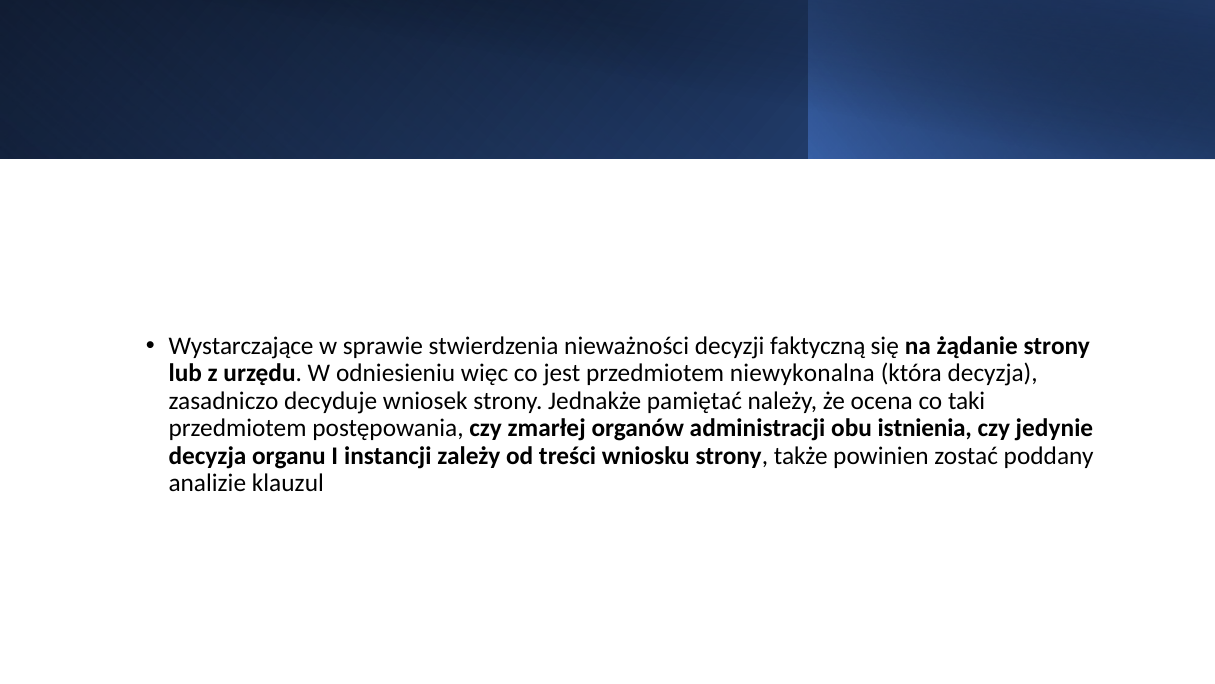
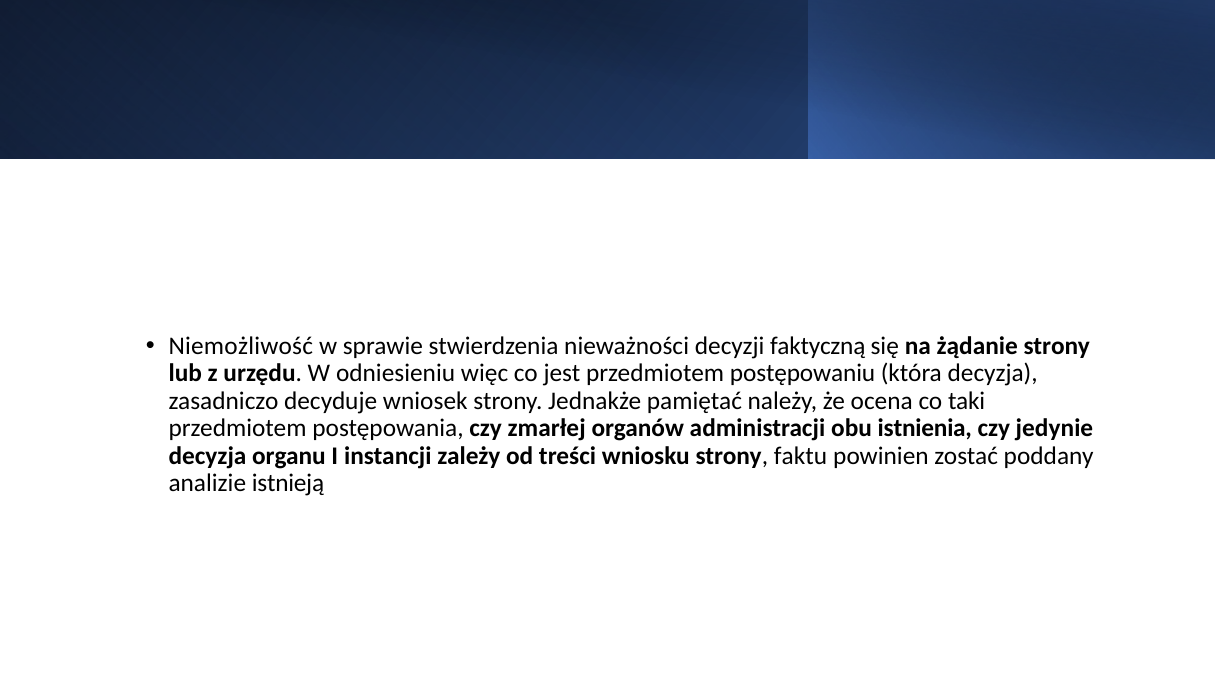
Wystarczające: Wystarczające -> Niemożliwość
niewykonalna: niewykonalna -> postępowaniu
także: także -> faktu
klauzul: klauzul -> istnieją
